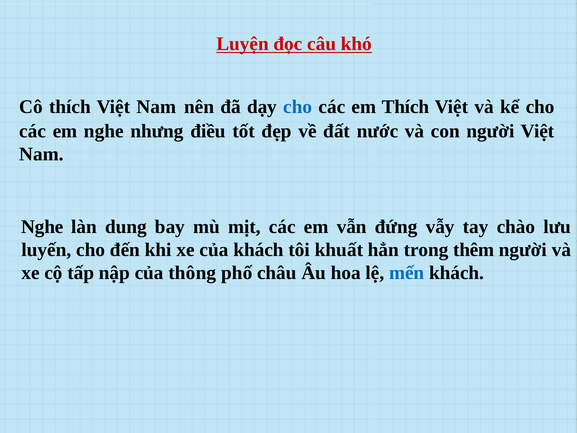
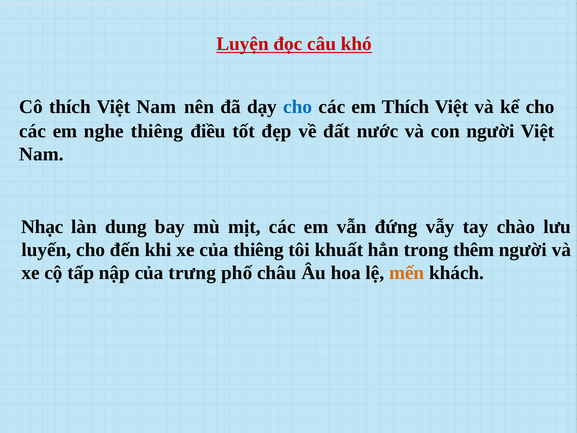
nghe nhưng: nhưng -> thiêng
Nghe at (42, 227): Nghe -> Nhạc
của khách: khách -> thiêng
thông: thông -> trưng
mến colour: blue -> orange
